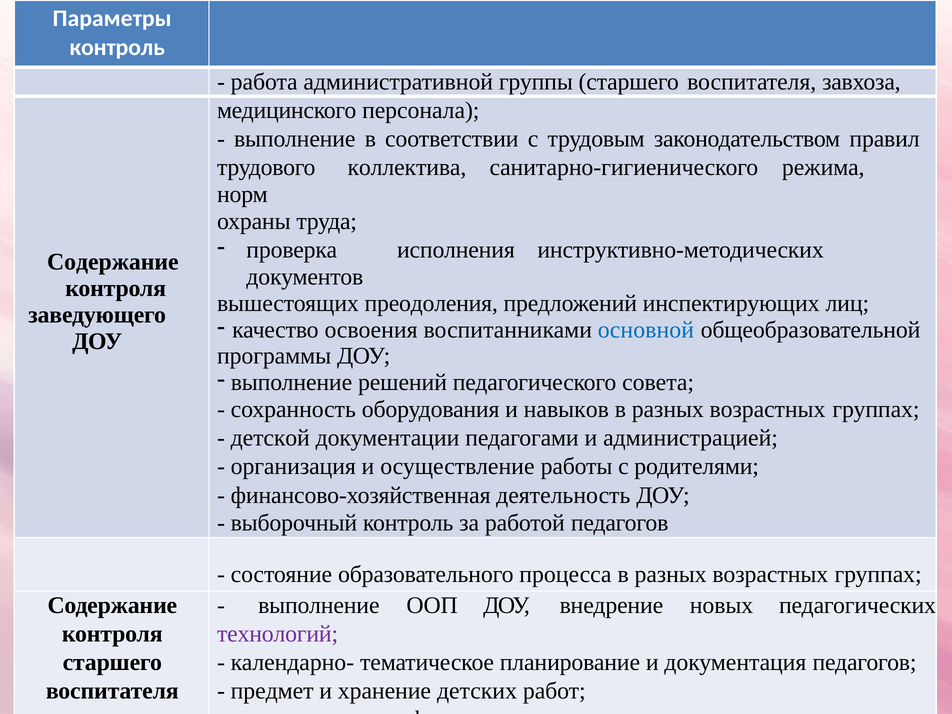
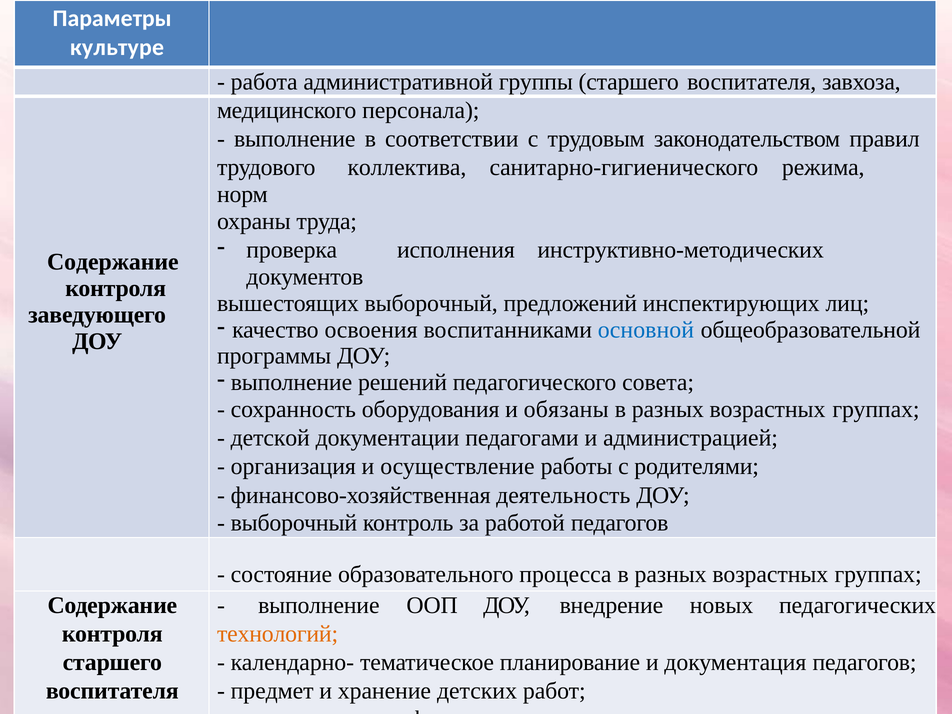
контроль at (117, 47): контроль -> культуре
вышестоящих преодоления: преодоления -> выборочный
навыков: навыков -> обязаны
технологий colour: purple -> orange
